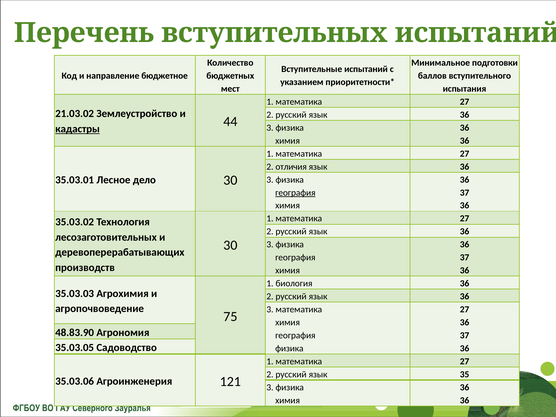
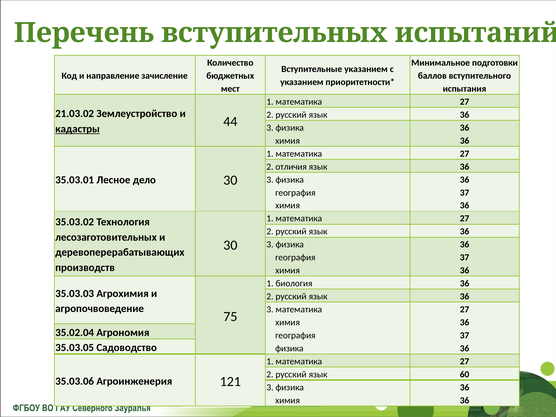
Вступительные испытаний: испытаний -> указанием
бюджетное: бюджетное -> зачисление
география at (295, 193) underline: present -> none
48.83.90: 48.83.90 -> 35.02.04
35: 35 -> 60
